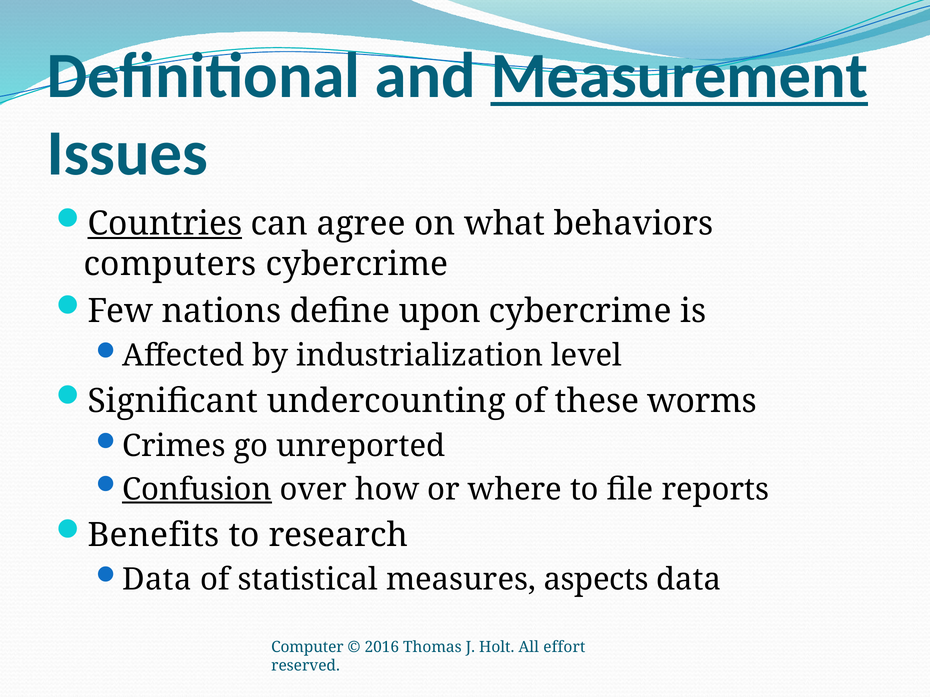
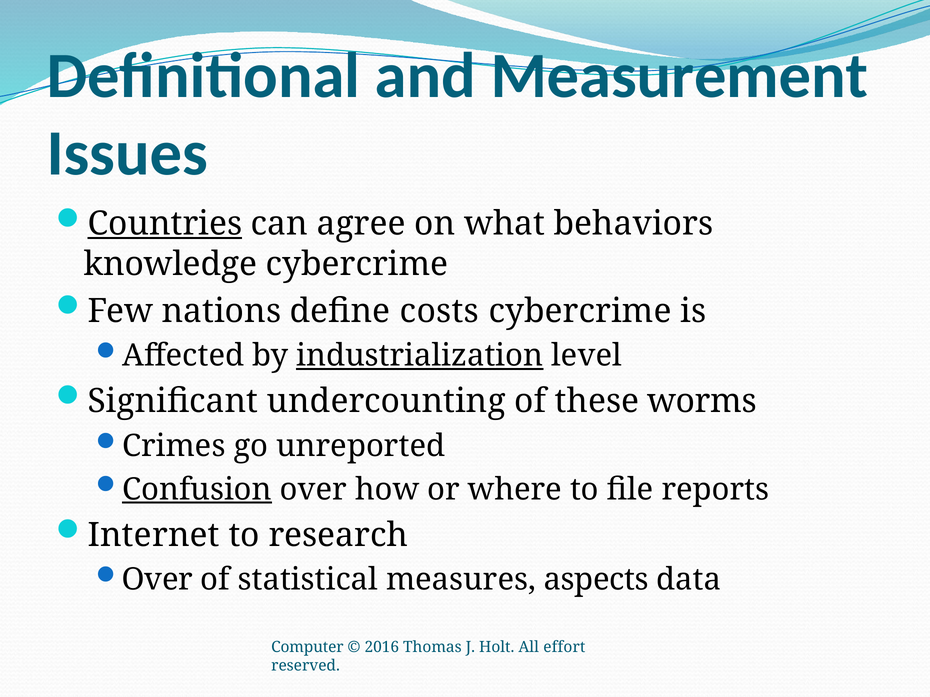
Measurement underline: present -> none
computers: computers -> knowledge
upon: upon -> costs
industrialization underline: none -> present
Benefits: Benefits -> Internet
Data at (157, 580): Data -> Over
